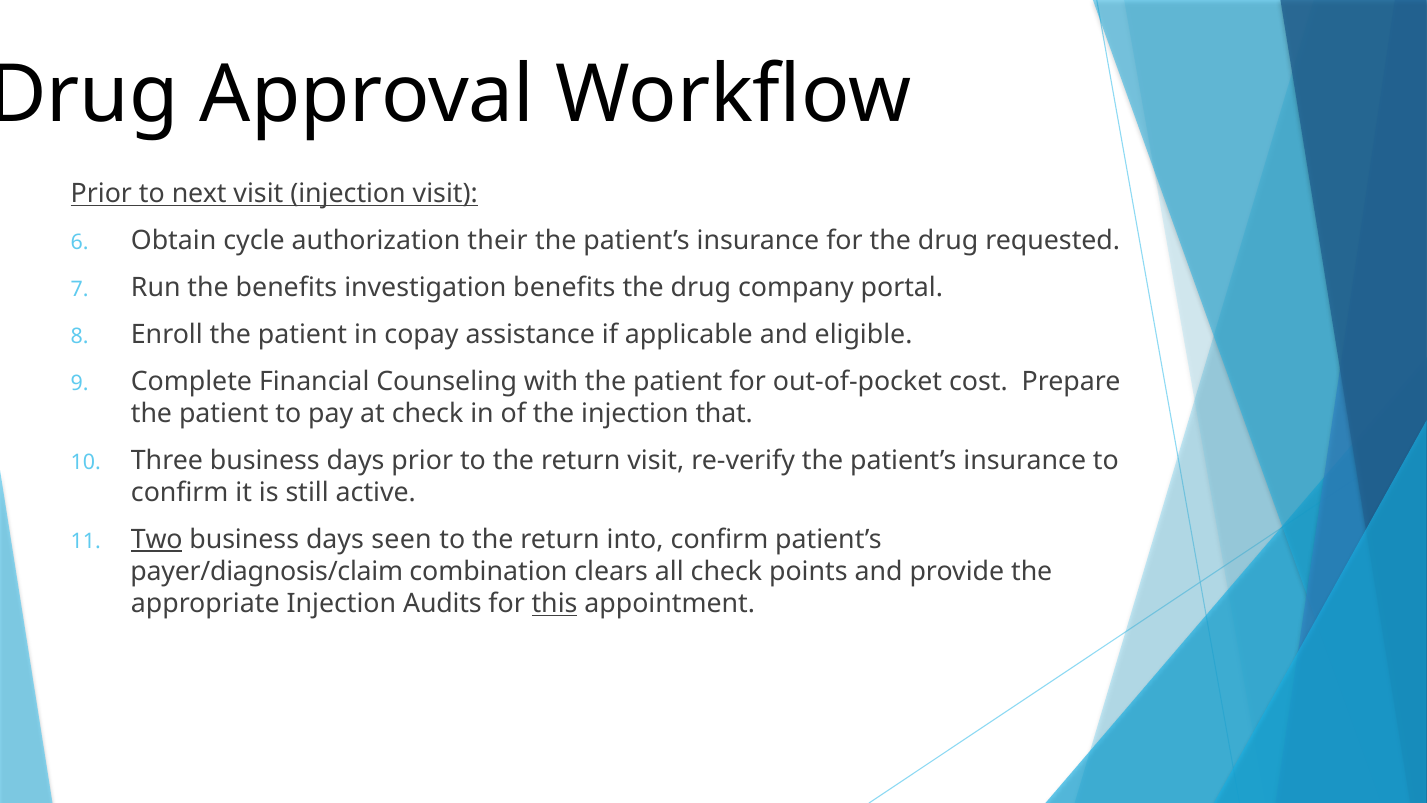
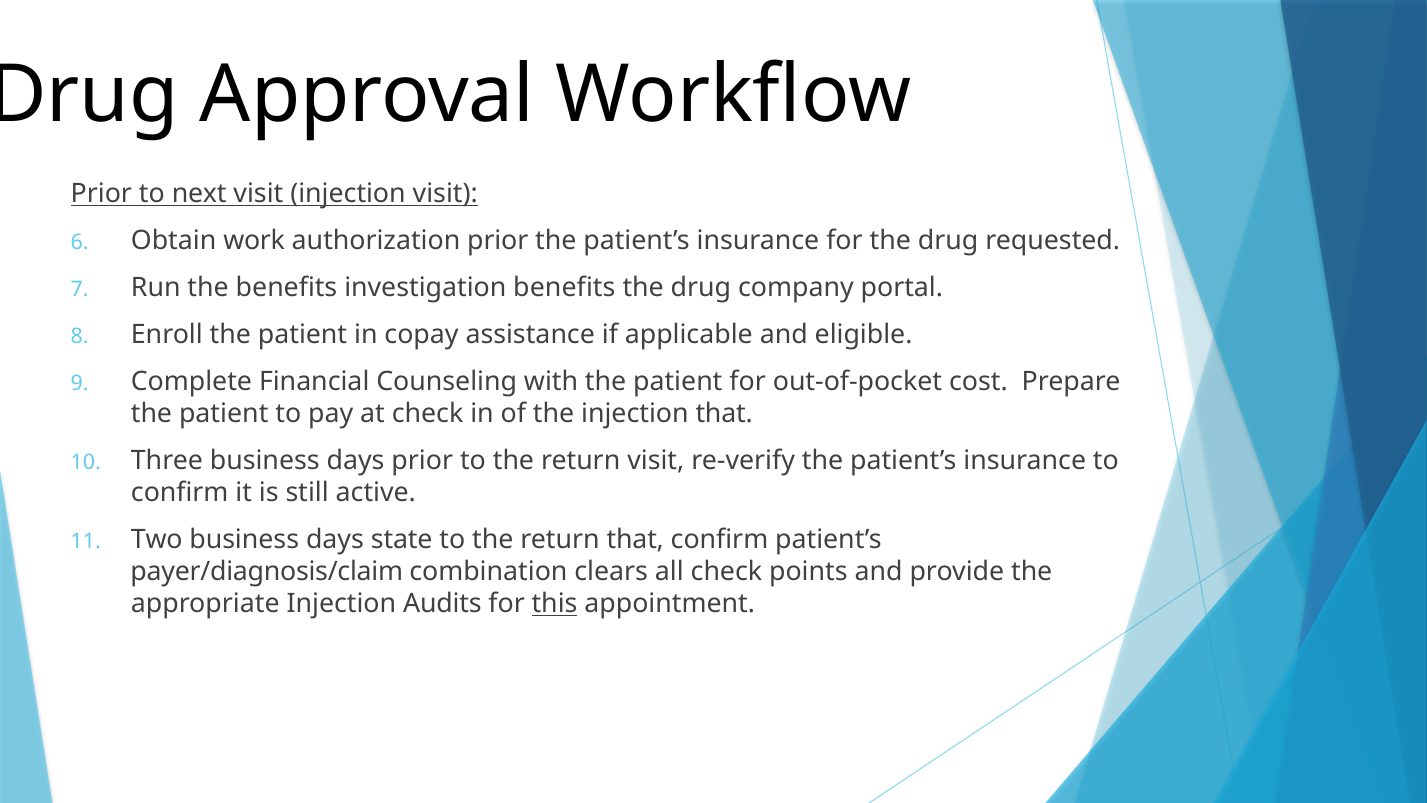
cycle: cycle -> work
authorization their: their -> prior
Two underline: present -> none
seen: seen -> state
return into: into -> that
